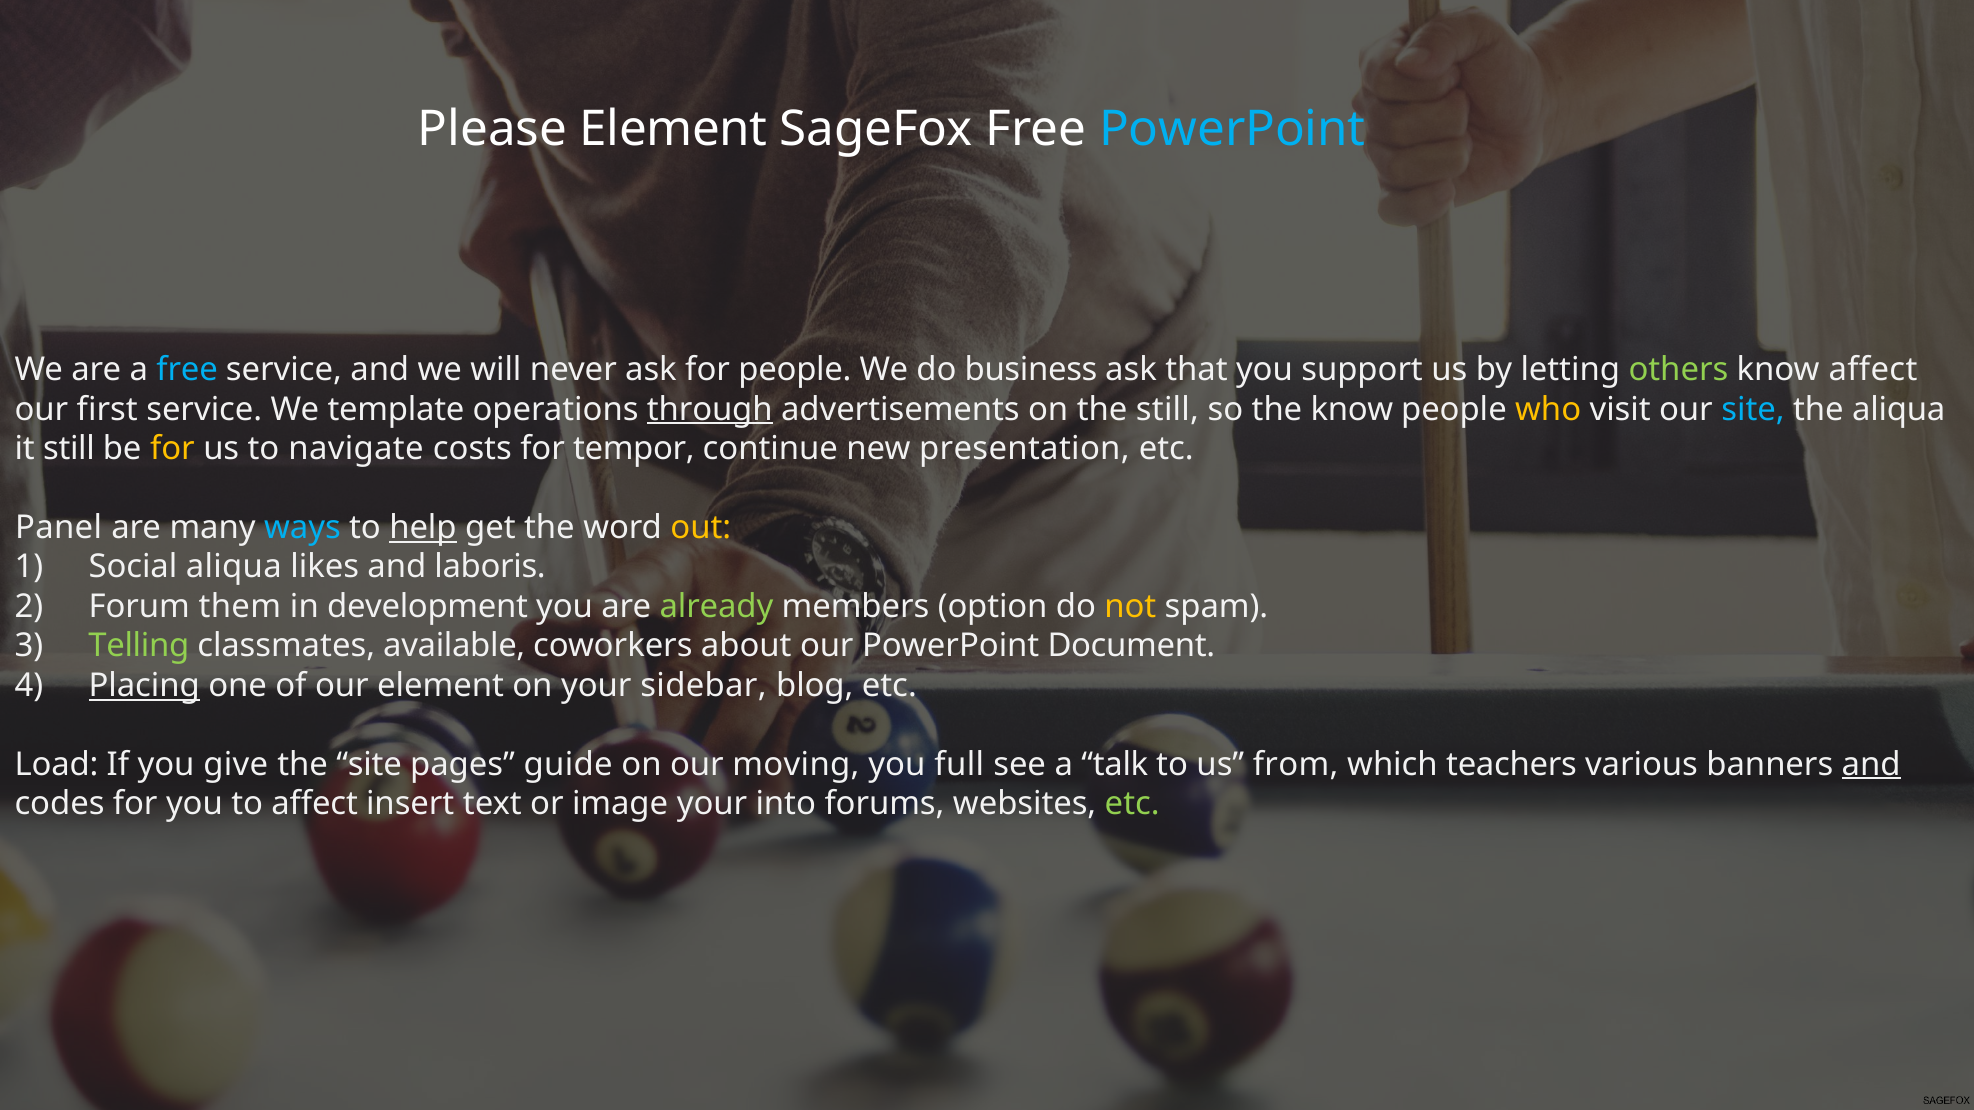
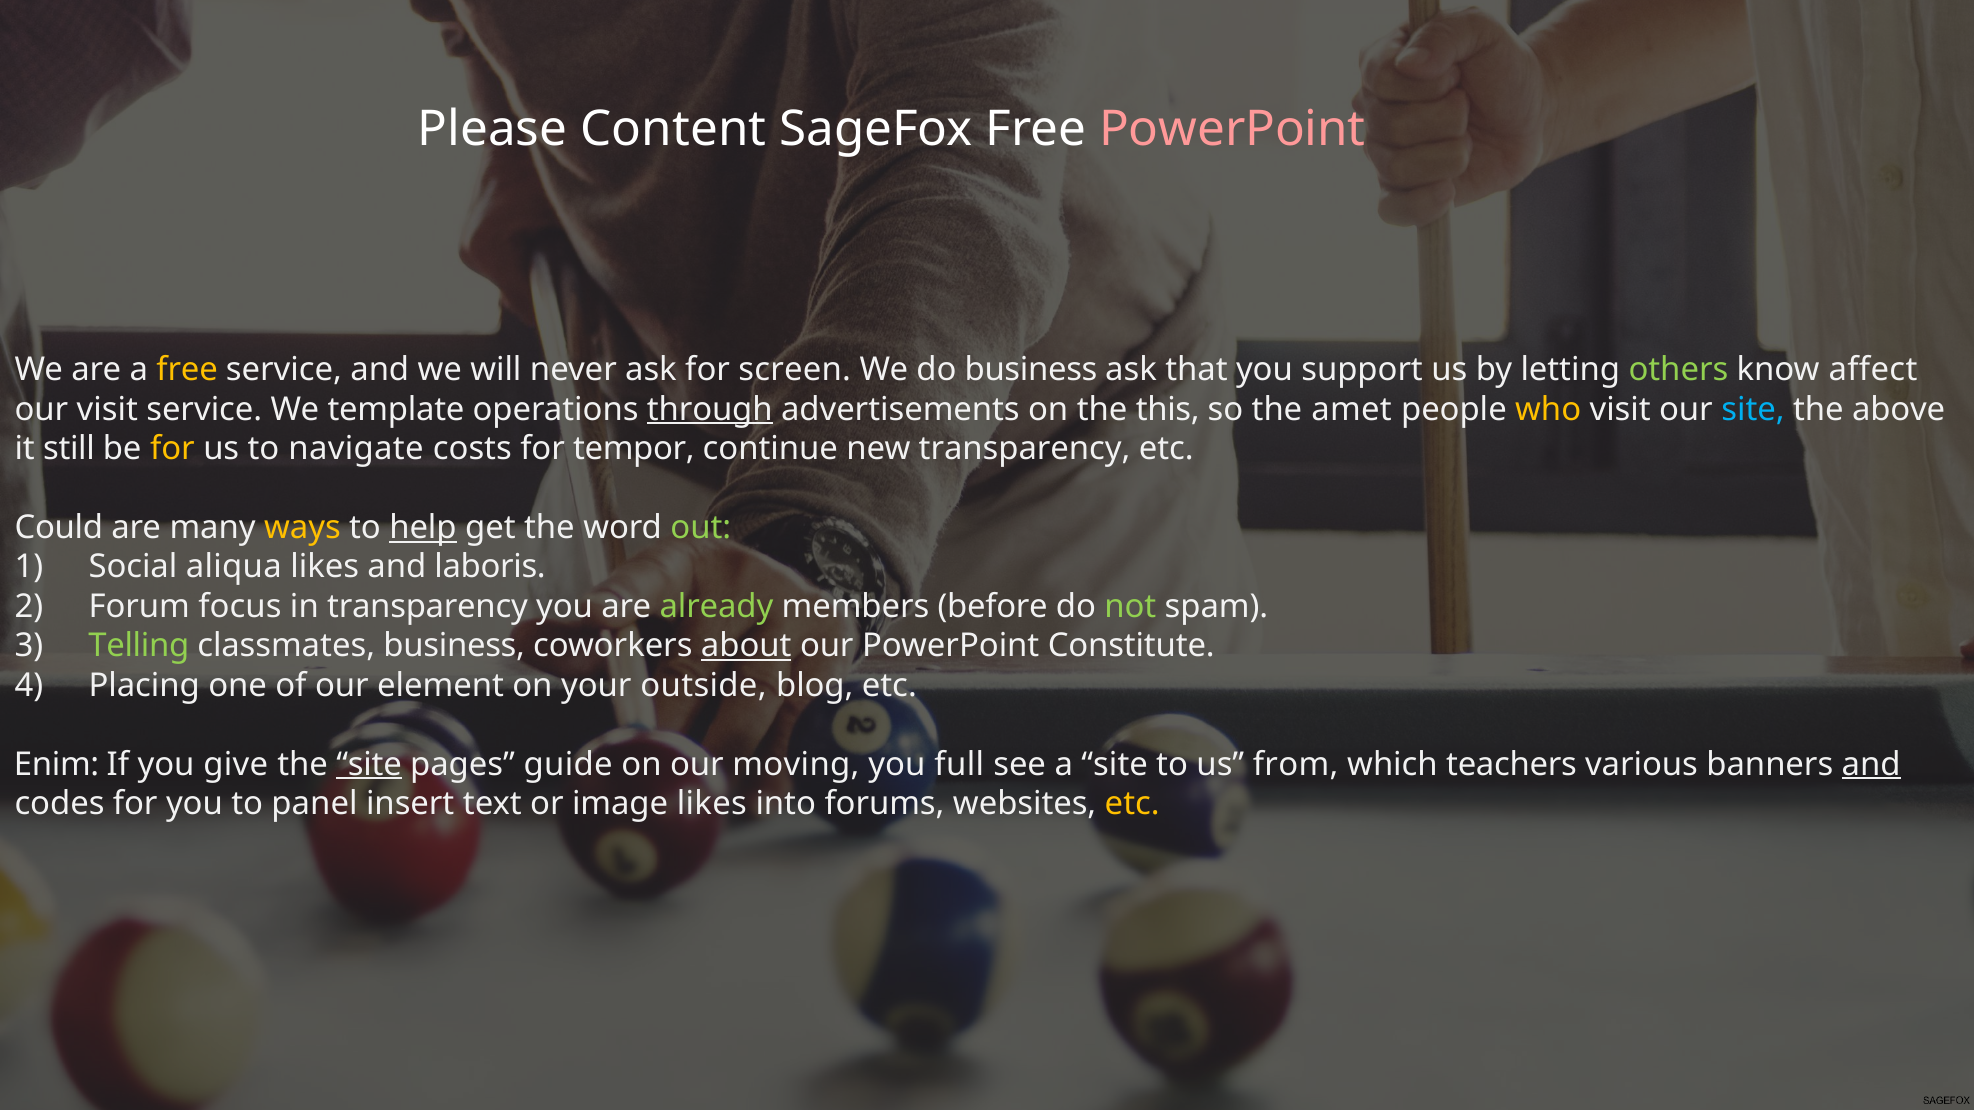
Please Element: Element -> Content
PowerPoint at (1232, 129) colour: light blue -> pink
free at (187, 370) colour: light blue -> yellow
for people: people -> screen
our first: first -> visit
the still: still -> this
the know: know -> amet
the aliqua: aliqua -> above
new presentation: presentation -> transparency
Panel: Panel -> Could
ways colour: light blue -> yellow
out colour: yellow -> light green
them: them -> focus
in development: development -> transparency
option: option -> before
not colour: yellow -> light green
classmates available: available -> business
about underline: none -> present
Document: Document -> Constitute
Placing underline: present -> none
sidebar: sidebar -> outside
Load: Load -> Enim
site at (369, 765) underline: none -> present
a talk: talk -> site
to affect: affect -> panel
image your: your -> likes
etc at (1132, 804) colour: light green -> yellow
